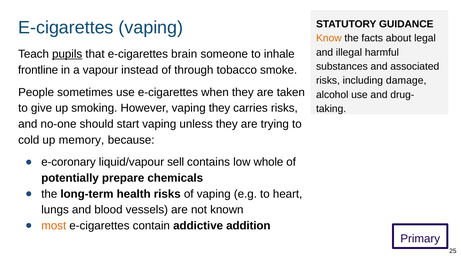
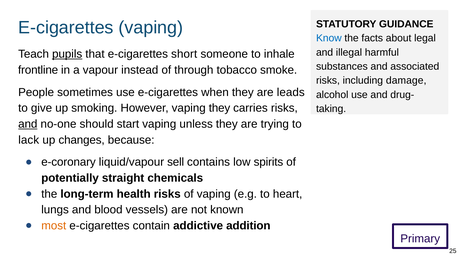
Know colour: orange -> blue
brain: brain -> short
taken: taken -> leads
and at (28, 124) underline: none -> present
cold: cold -> lack
memory: memory -> changes
whole: whole -> spirits
prepare: prepare -> straight
